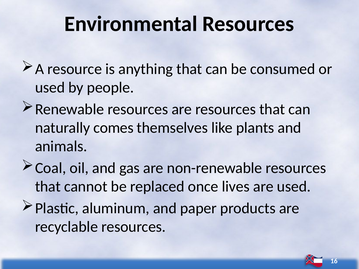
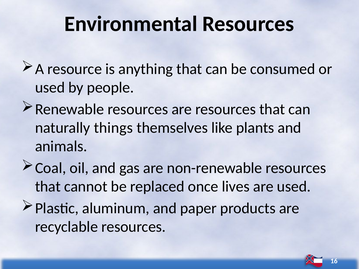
comes: comes -> things
